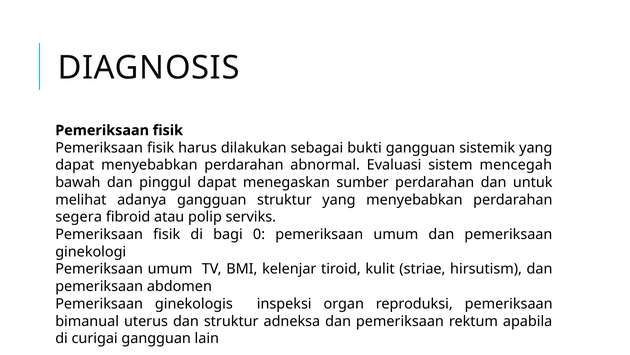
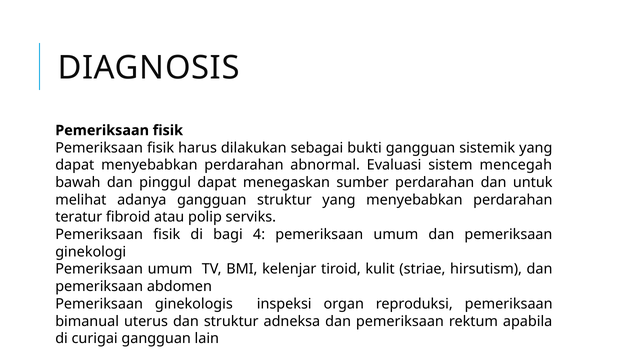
segera: segera -> teratur
0: 0 -> 4
